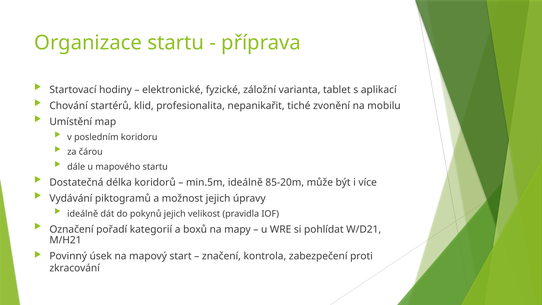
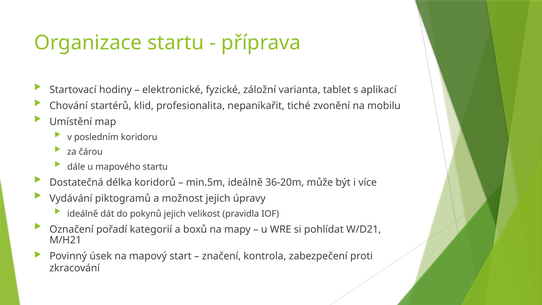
85-20m: 85-20m -> 36-20m
